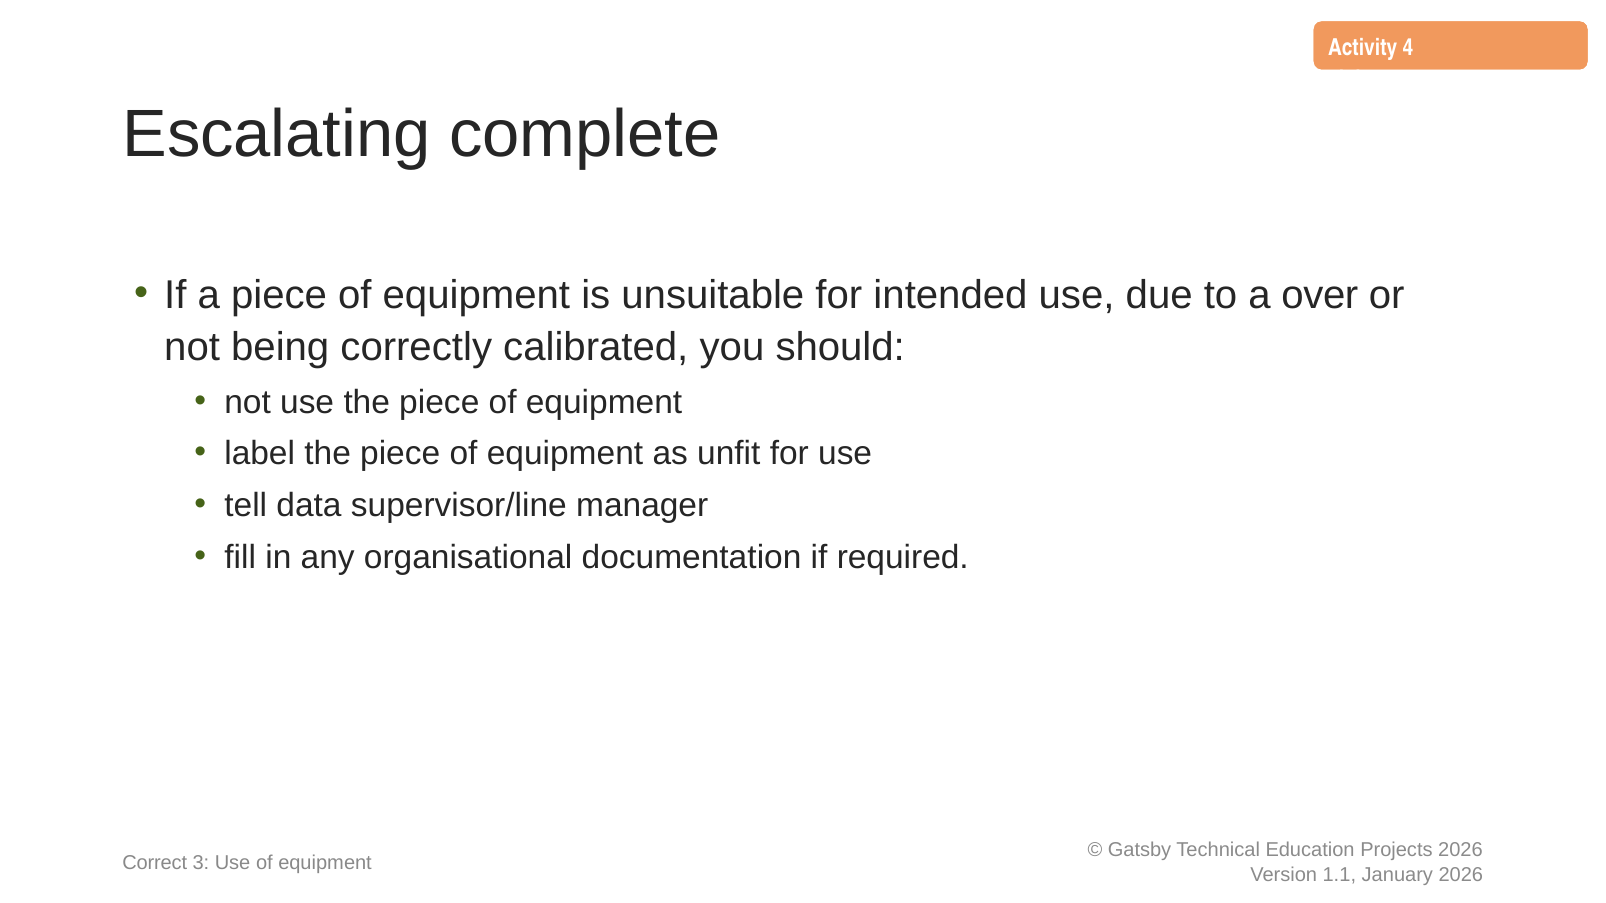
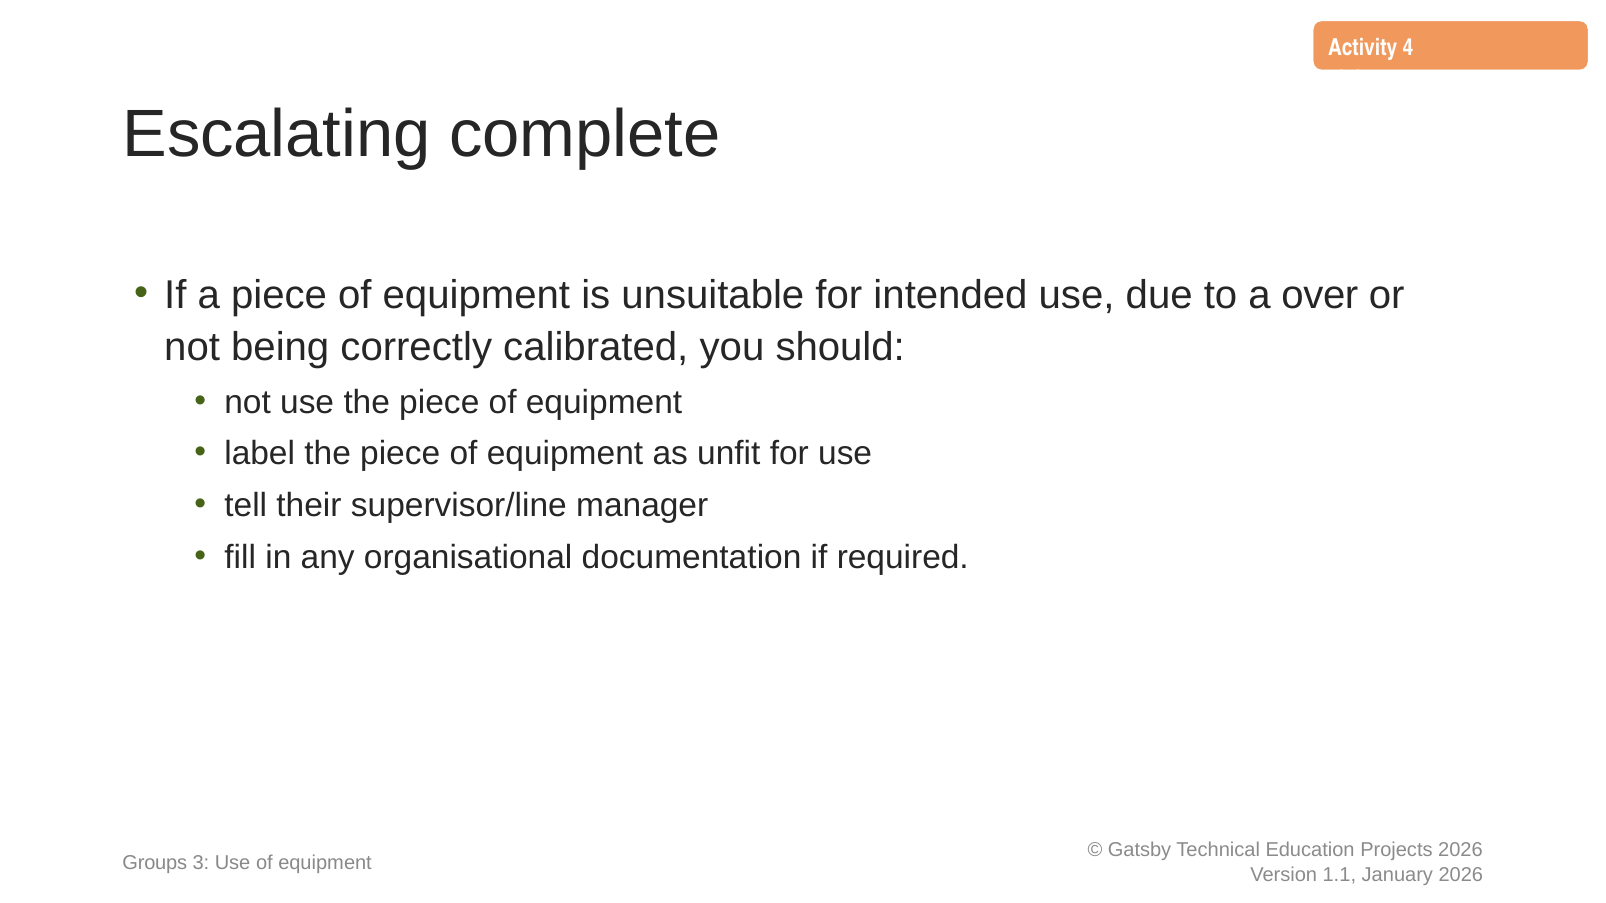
data: data -> their
Correct: Correct -> Groups
